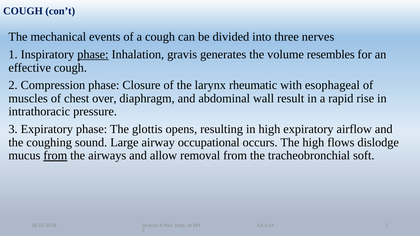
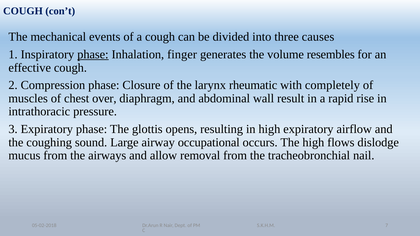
nerves: nerves -> causes
gravis: gravis -> finger
esophageal: esophageal -> completely
from at (55, 156) underline: present -> none
soft: soft -> nail
